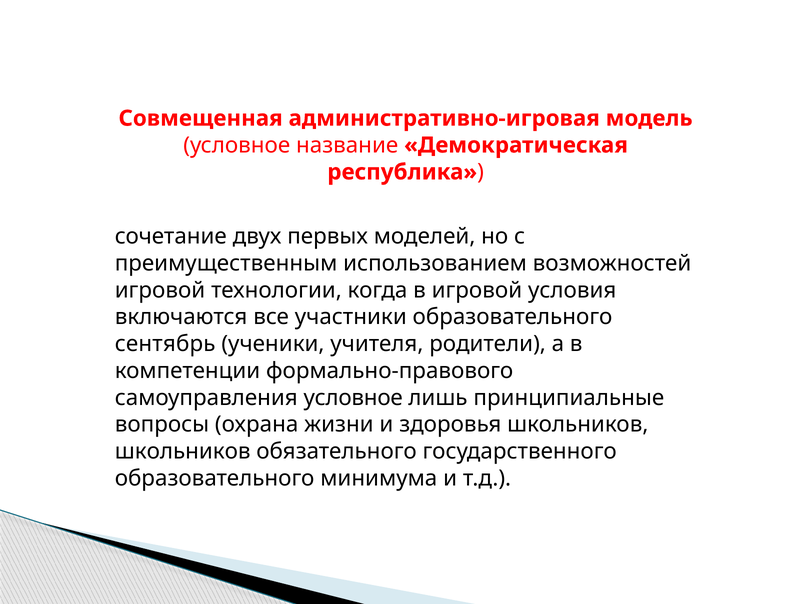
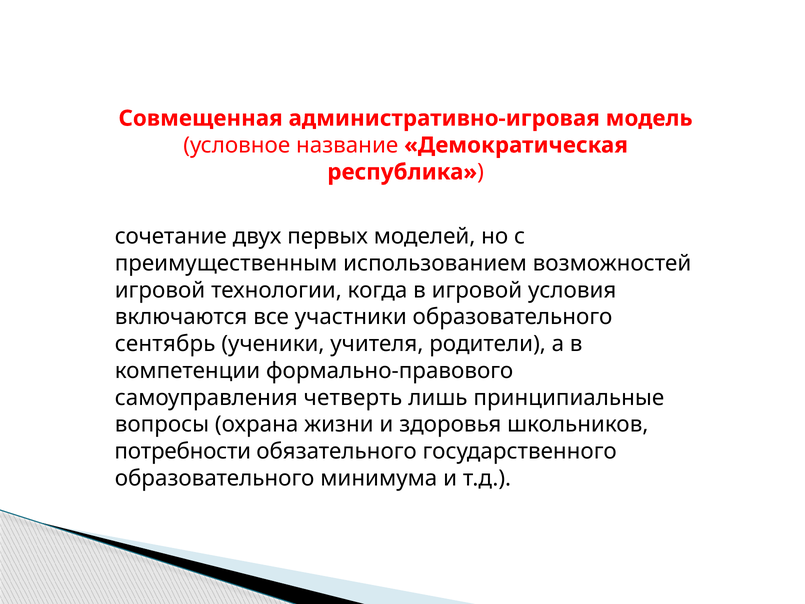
самоуправления условное: условное -> четверть
школьников at (183, 451): школьников -> потребности
